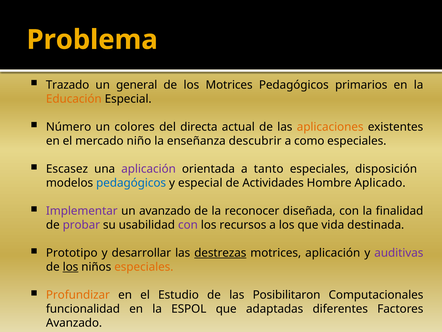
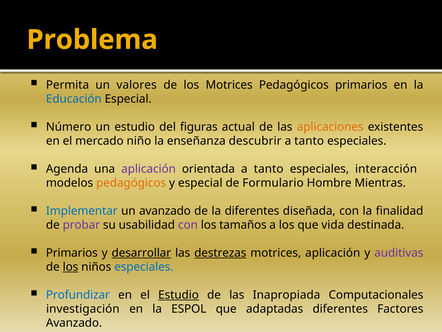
Trazado: Trazado -> Permita
general: general -> valores
Educación colour: orange -> blue
un colores: colores -> estudio
directa: directa -> figuras
como at (309, 141): como -> tanto
Escasez: Escasez -> Agenda
disposición: disposición -> interacción
pedagógicos at (131, 183) colour: blue -> orange
Actividades: Actividades -> Formulario
Aplicado: Aplicado -> Mientras
Implementar colour: purple -> blue
la reconocer: reconocer -> diferentes
recursos: recursos -> tamaños
Prototipo at (72, 253): Prototipo -> Primarios
desarrollar underline: none -> present
especiales at (144, 267) colour: orange -> blue
Profundizar colour: orange -> blue
Estudio at (179, 295) underline: none -> present
Posibilitaron: Posibilitaron -> Inapropiada
funcionalidad: funcionalidad -> investigación
